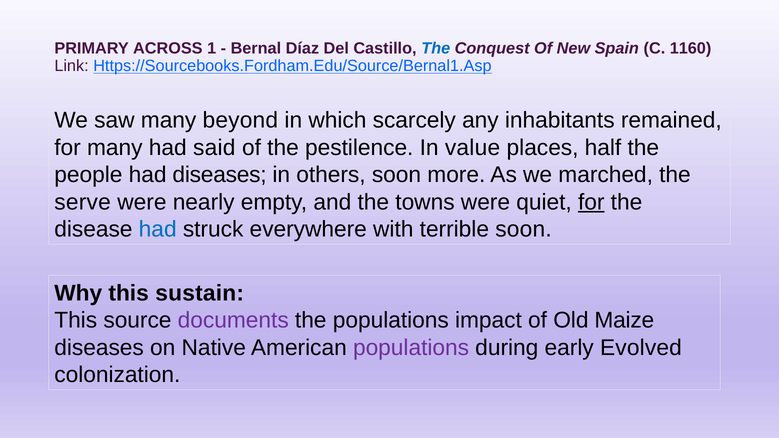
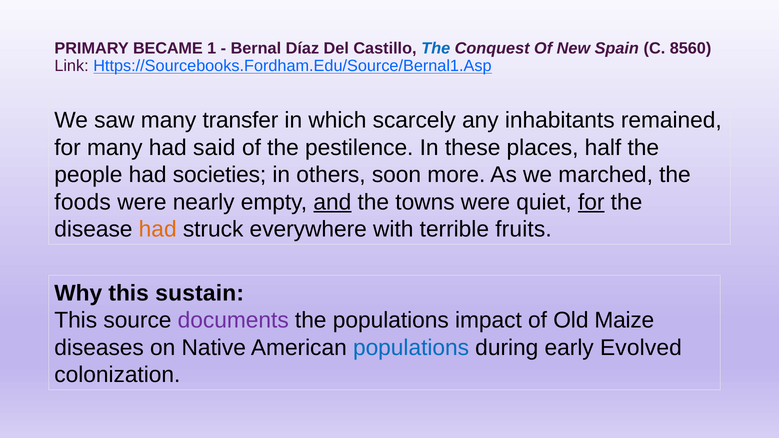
ACROSS: ACROSS -> BECAME
1160: 1160 -> 8560
beyond: beyond -> transfer
value: value -> these
had diseases: diseases -> societies
serve: serve -> foods
and underline: none -> present
had at (158, 230) colour: blue -> orange
terrible soon: soon -> fruits
populations at (411, 348) colour: purple -> blue
